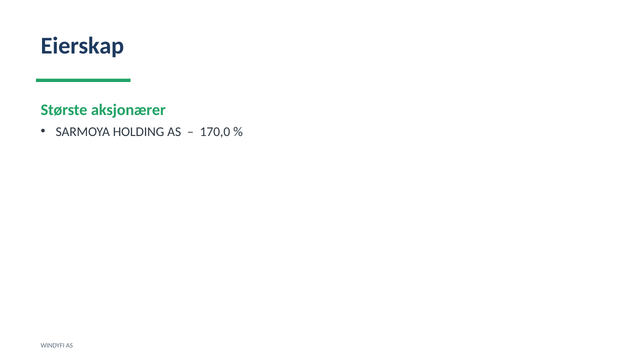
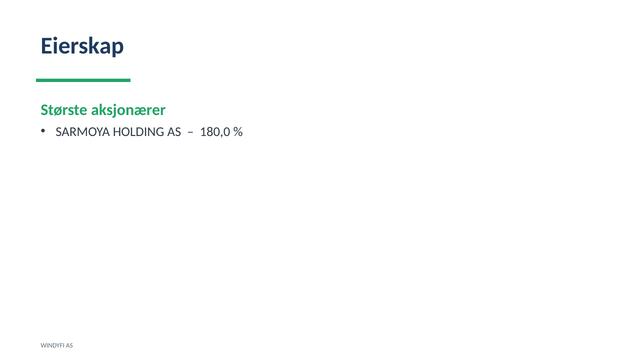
170,0: 170,0 -> 180,0
